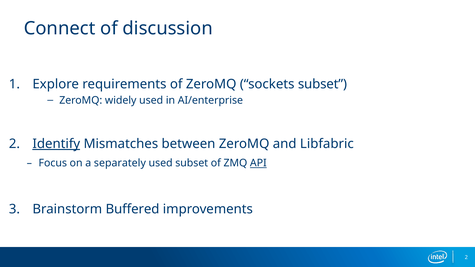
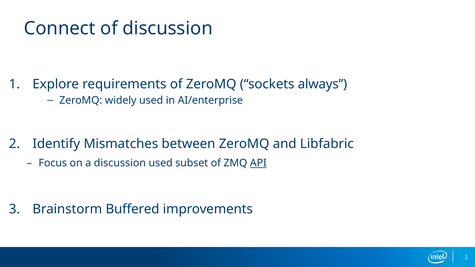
sockets subset: subset -> always
Identify underline: present -> none
a separately: separately -> discussion
